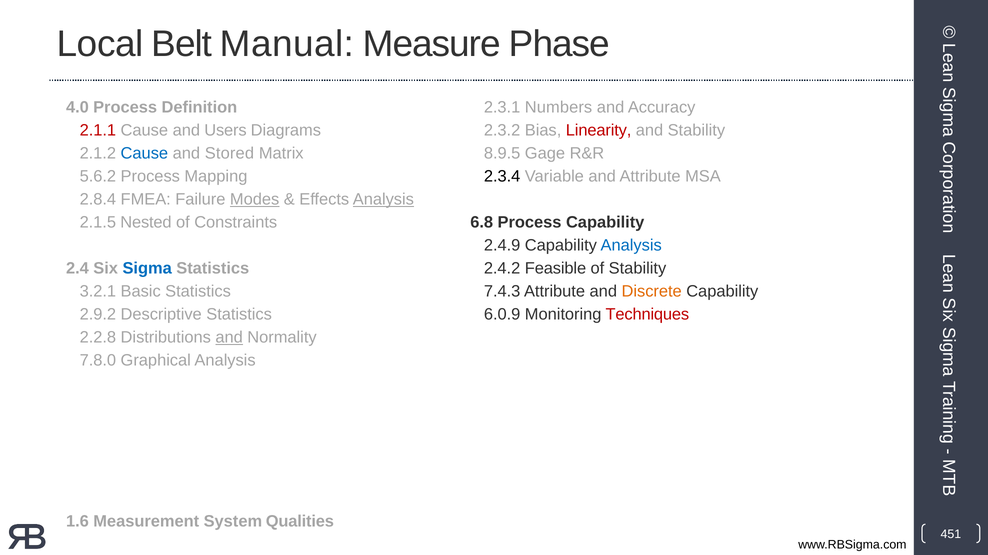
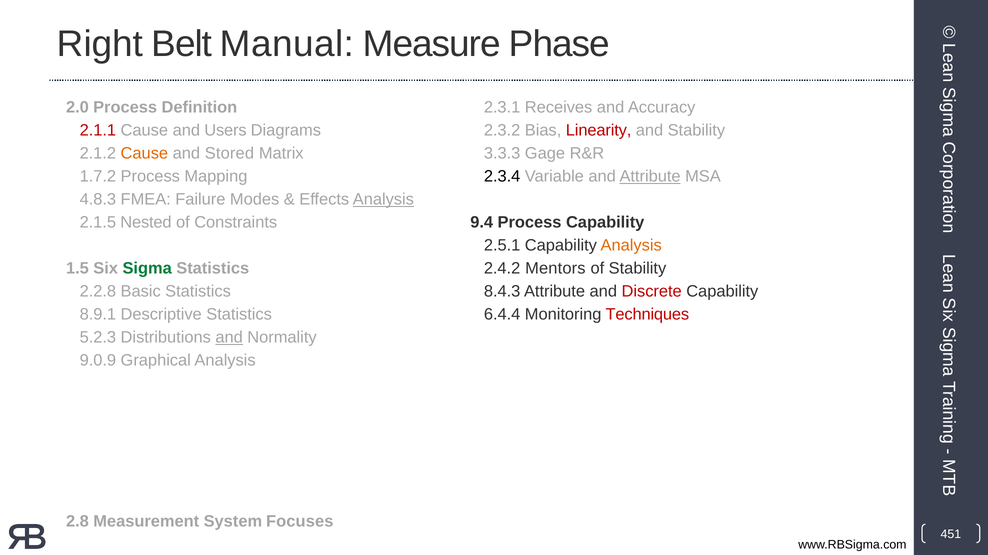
Local: Local -> Right
4.0: 4.0 -> 2.0
Numbers: Numbers -> Receives
Cause at (144, 153) colour: blue -> orange
8.9.5: 8.9.5 -> 3.3.3
5.6.2: 5.6.2 -> 1.7.2
Attribute at (650, 176) underline: none -> present
2.8.4: 2.8.4 -> 4.8.3
Modes underline: present -> none
6.8: 6.8 -> 9.4
2.4.9: 2.4.9 -> 2.5.1
Analysis at (631, 246) colour: blue -> orange
2.4: 2.4 -> 1.5
Sigma colour: blue -> green
Feasible: Feasible -> Mentors
3.2.1: 3.2.1 -> 2.2.8
7.4.3: 7.4.3 -> 8.4.3
Discrete colour: orange -> red
2.9.2: 2.9.2 -> 8.9.1
6.0.9: 6.0.9 -> 6.4.4
2.2.8: 2.2.8 -> 5.2.3
7.8.0: 7.8.0 -> 9.0.9
1.6: 1.6 -> 2.8
Qualities: Qualities -> Focuses
